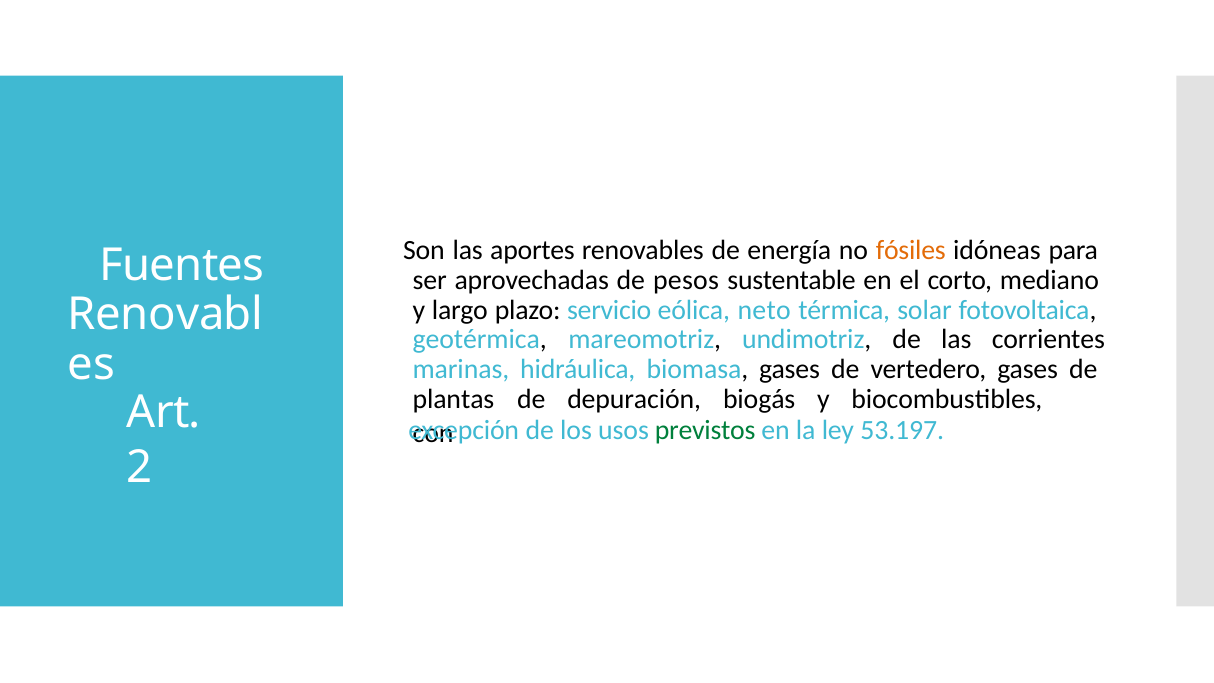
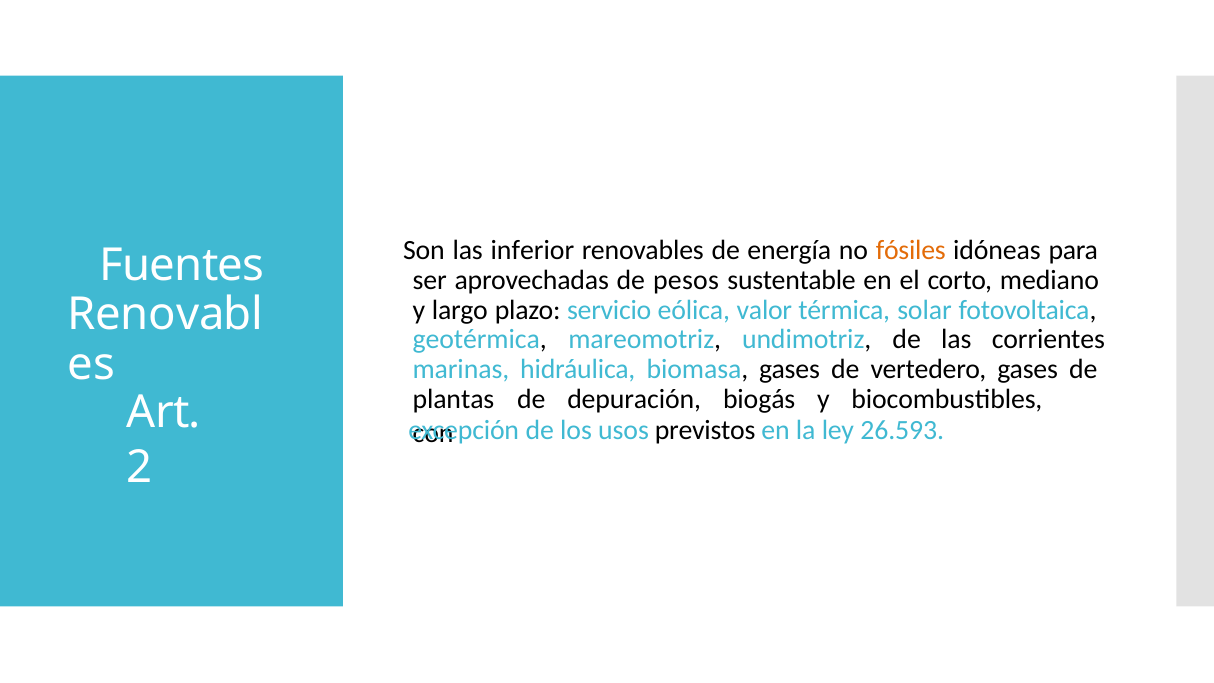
aportes: aportes -> inferior
neto: neto -> valor
previstos colour: green -> black
53.197: 53.197 -> 26.593
